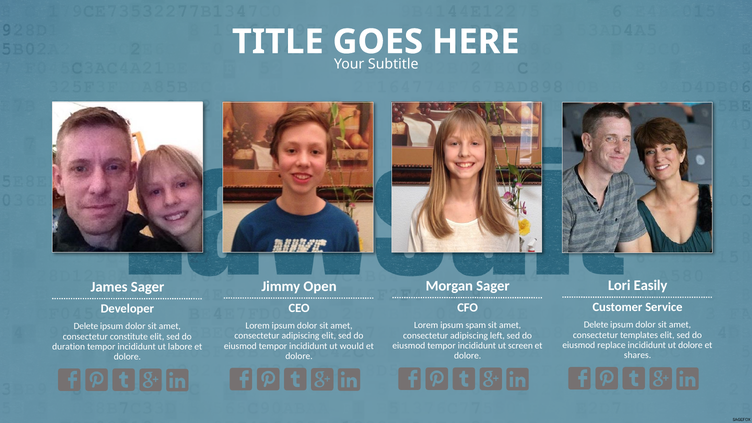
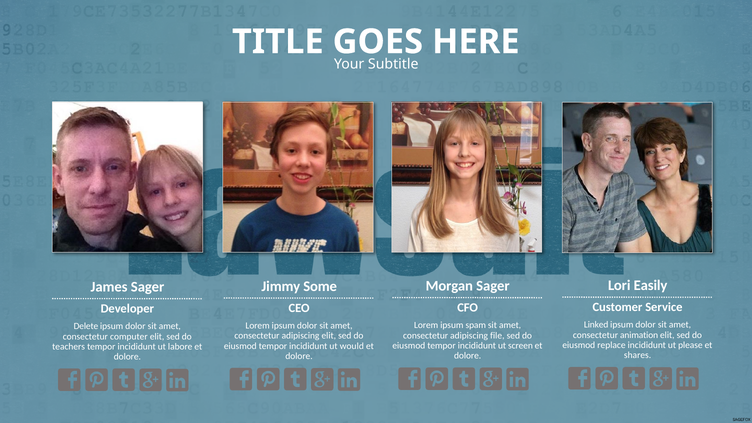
Open: Open -> Some
Delete at (596, 325): Delete -> Linked
templates: templates -> animation
left: left -> file
constitute: constitute -> computer
ut dolore: dolore -> please
duration: duration -> teachers
